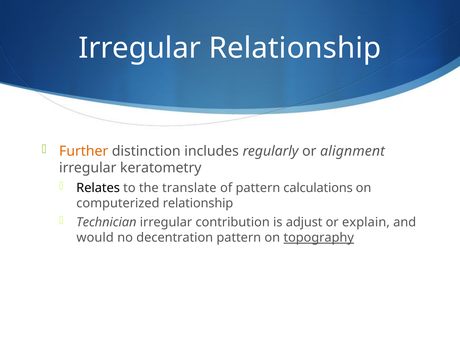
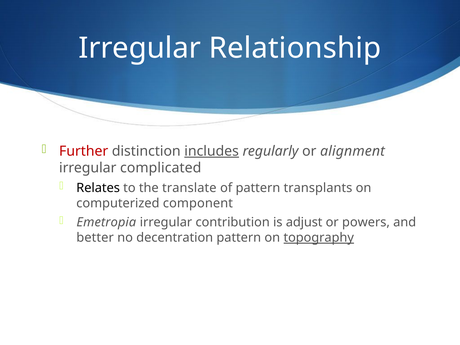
Further colour: orange -> red
includes underline: none -> present
keratometry: keratometry -> complicated
calculations: calculations -> transplants
computerized relationship: relationship -> component
Technician: Technician -> Emetropia
explain: explain -> powers
would: would -> better
